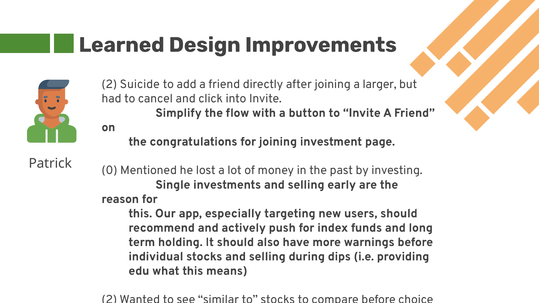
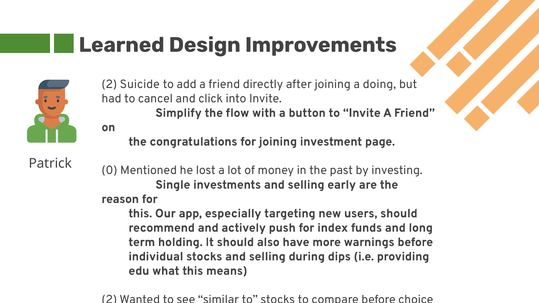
larger: larger -> doing
